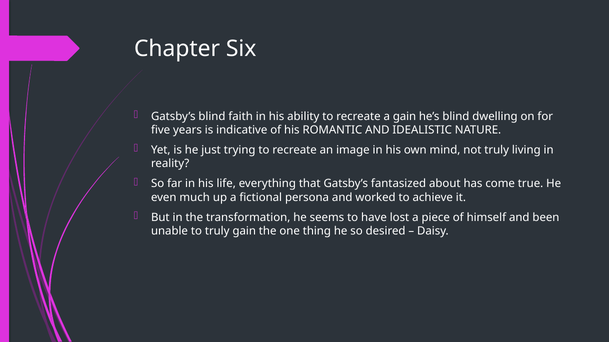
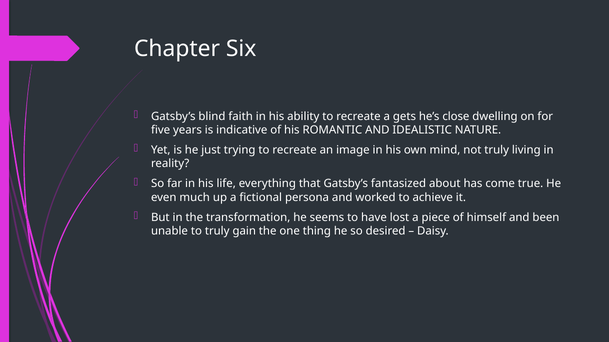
a gain: gain -> gets
he’s blind: blind -> close
